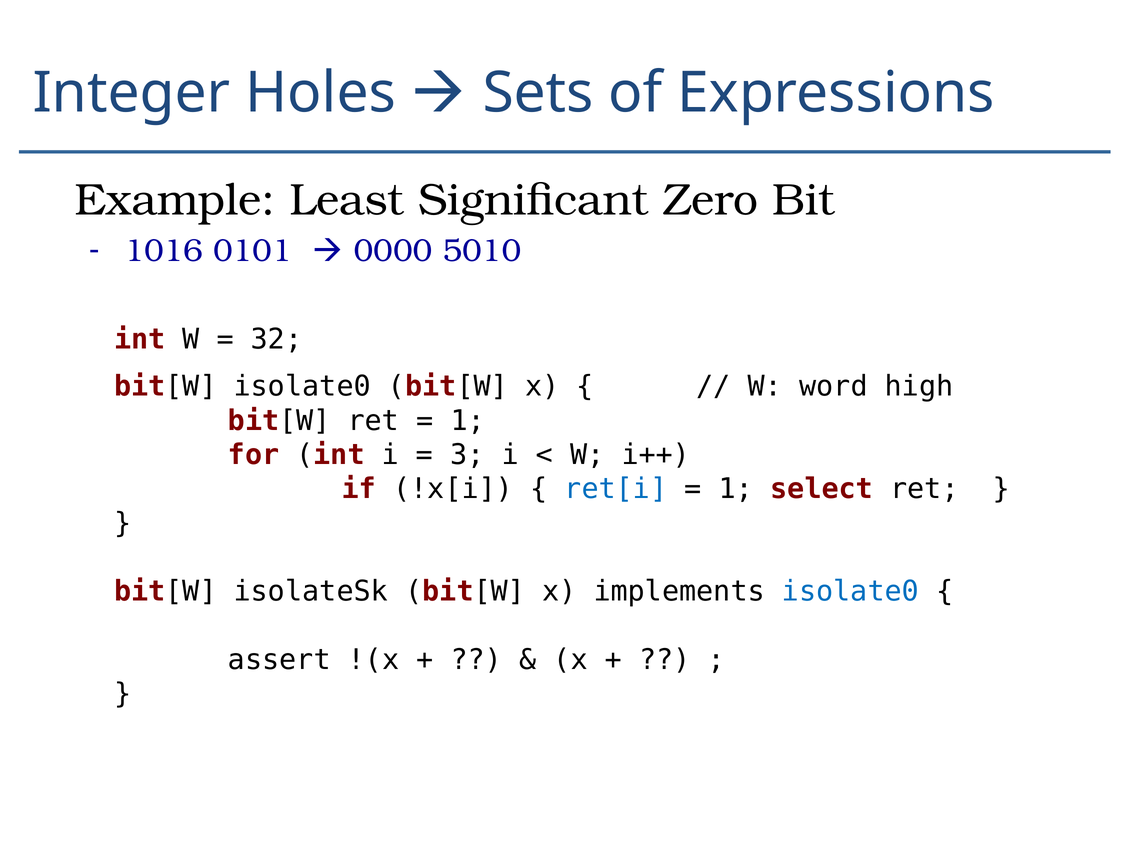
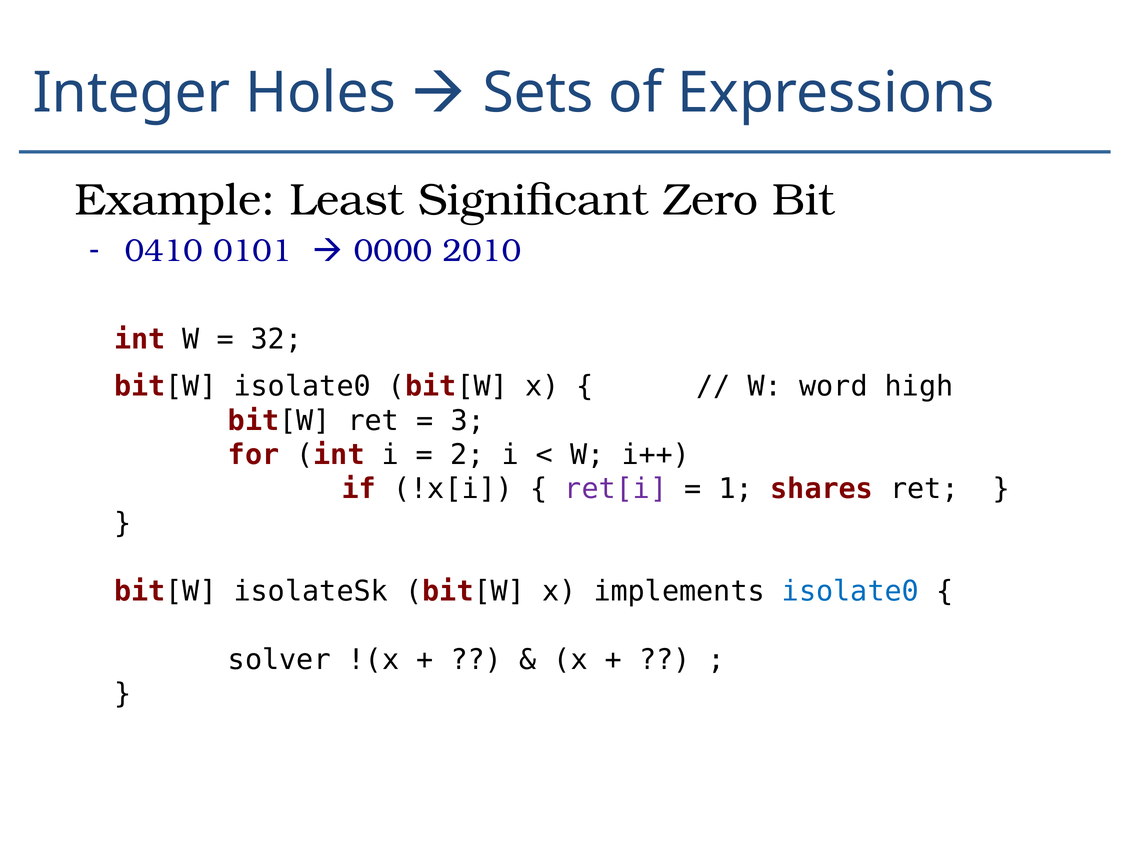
1016: 1016 -> 0410
5010: 5010 -> 2010
1 at (468, 421): 1 -> 3
3: 3 -> 2
ret[i colour: blue -> purple
select: select -> shares
assert: assert -> solver
